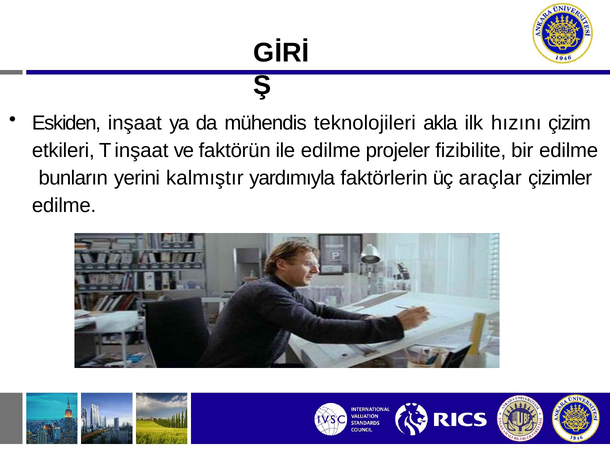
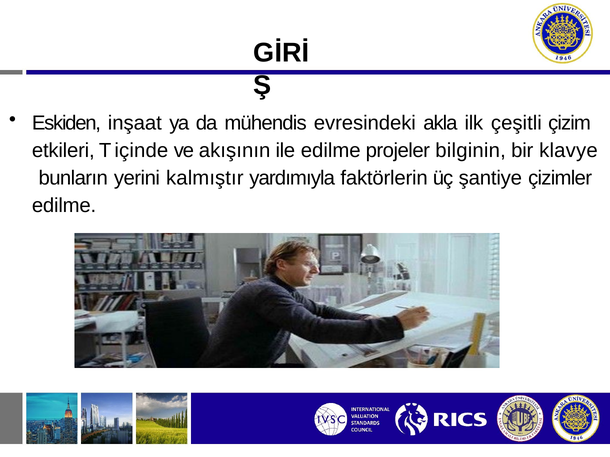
teknolojileri: teknolojileri -> evresindeki
hızını: hızını -> çeşitli
T inşaat: inşaat -> içinde
faktörün: faktörün -> akışının
fizibilite: fizibilite -> bilginin
bir edilme: edilme -> klavye
araçlar: araçlar -> şantiye
